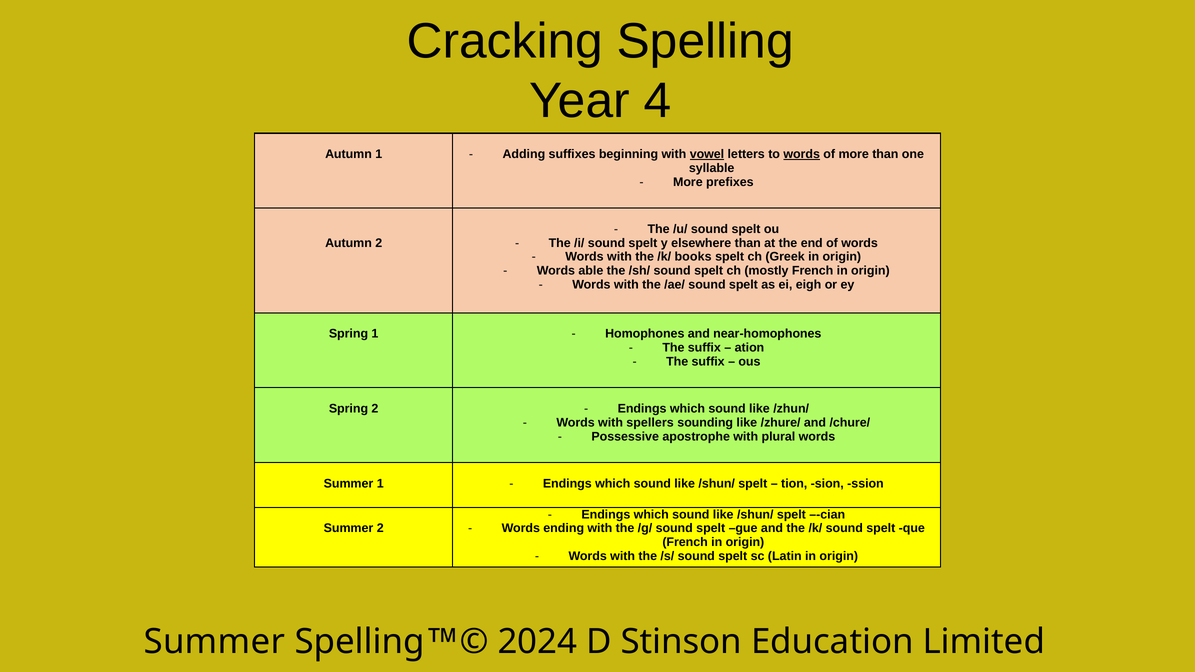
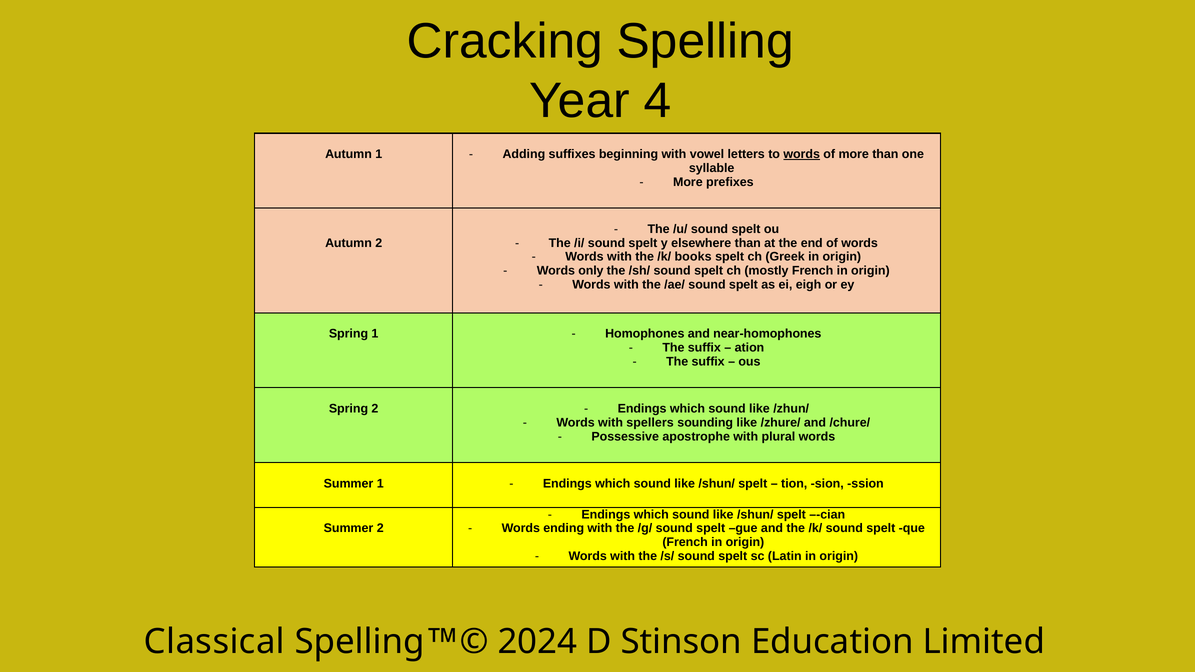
vowel underline: present -> none
able: able -> only
Summer at (214, 642): Summer -> Classical
